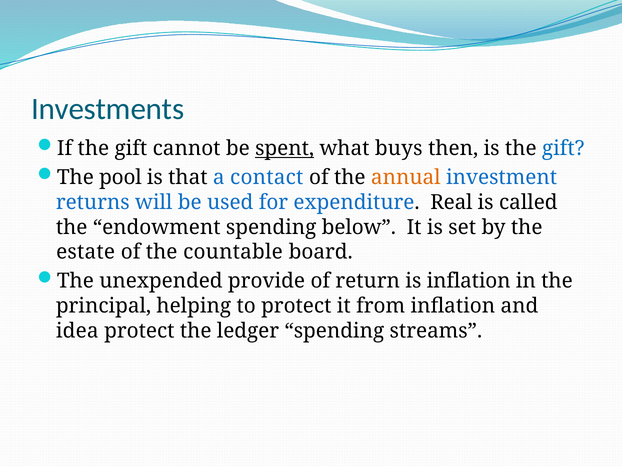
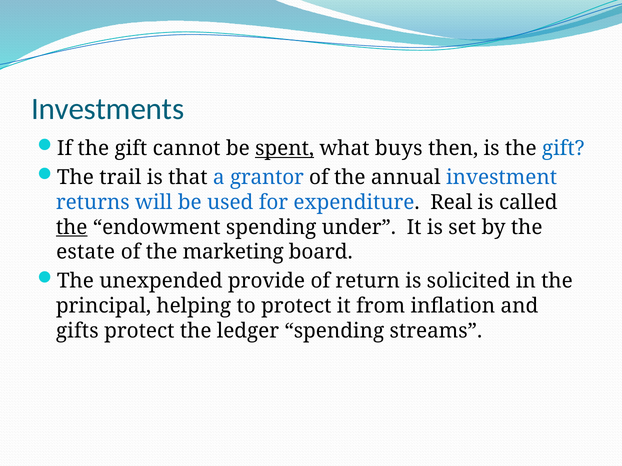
pool: pool -> trail
contact: contact -> grantor
annual colour: orange -> black
the at (72, 227) underline: none -> present
below: below -> under
countable: countable -> marketing
is inflation: inflation -> solicited
idea: idea -> gifts
